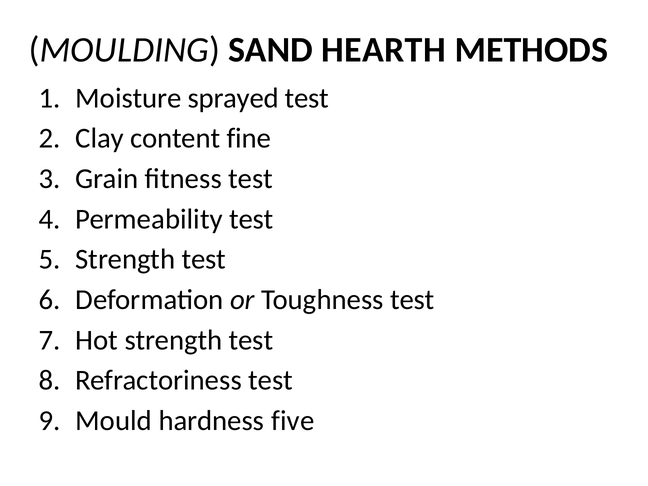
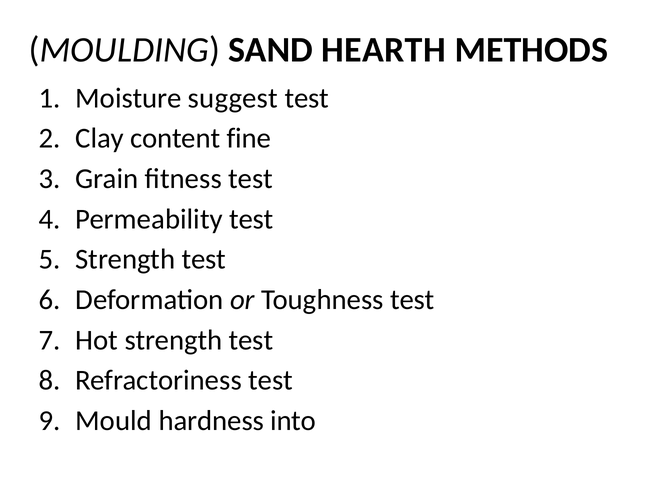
sprayed: sprayed -> suggest
five: five -> into
